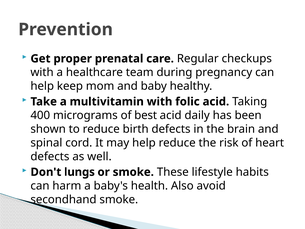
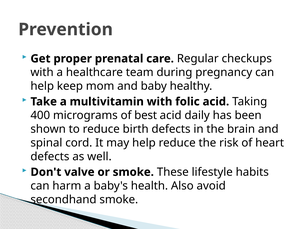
lungs: lungs -> valve
